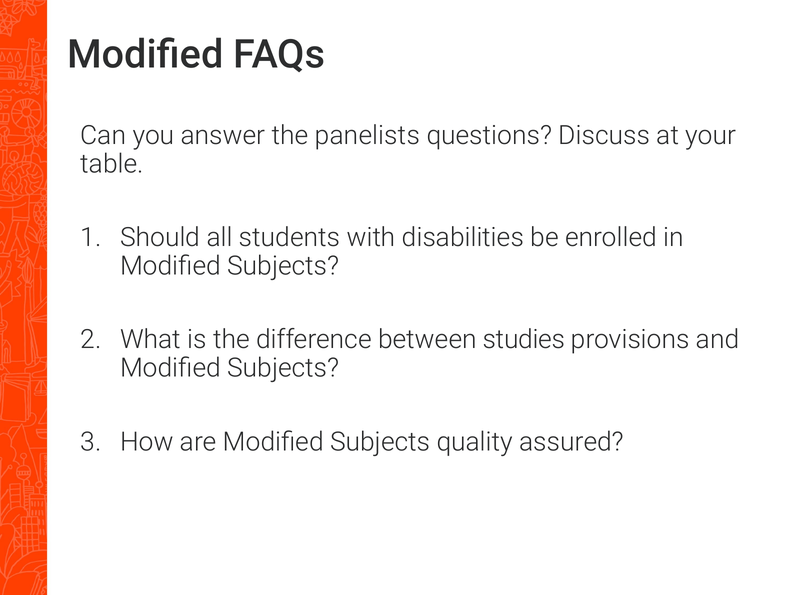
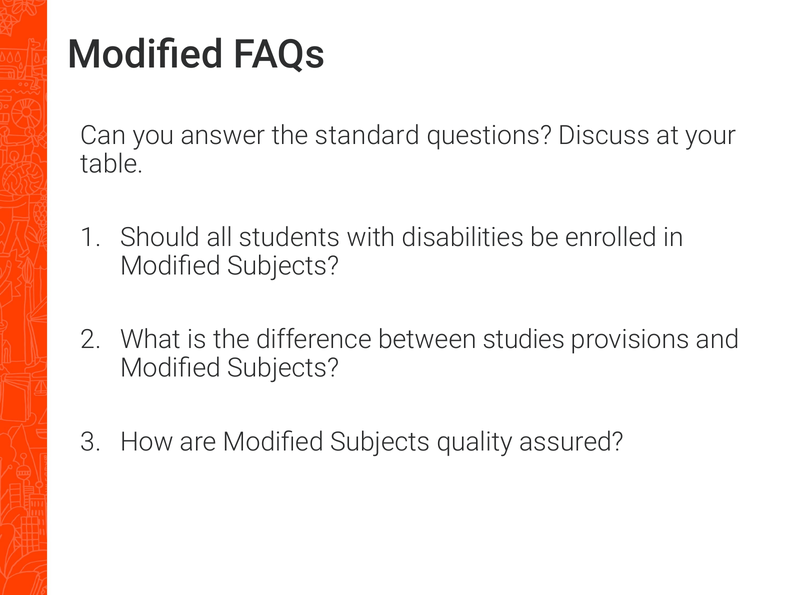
panelists: panelists -> standard
